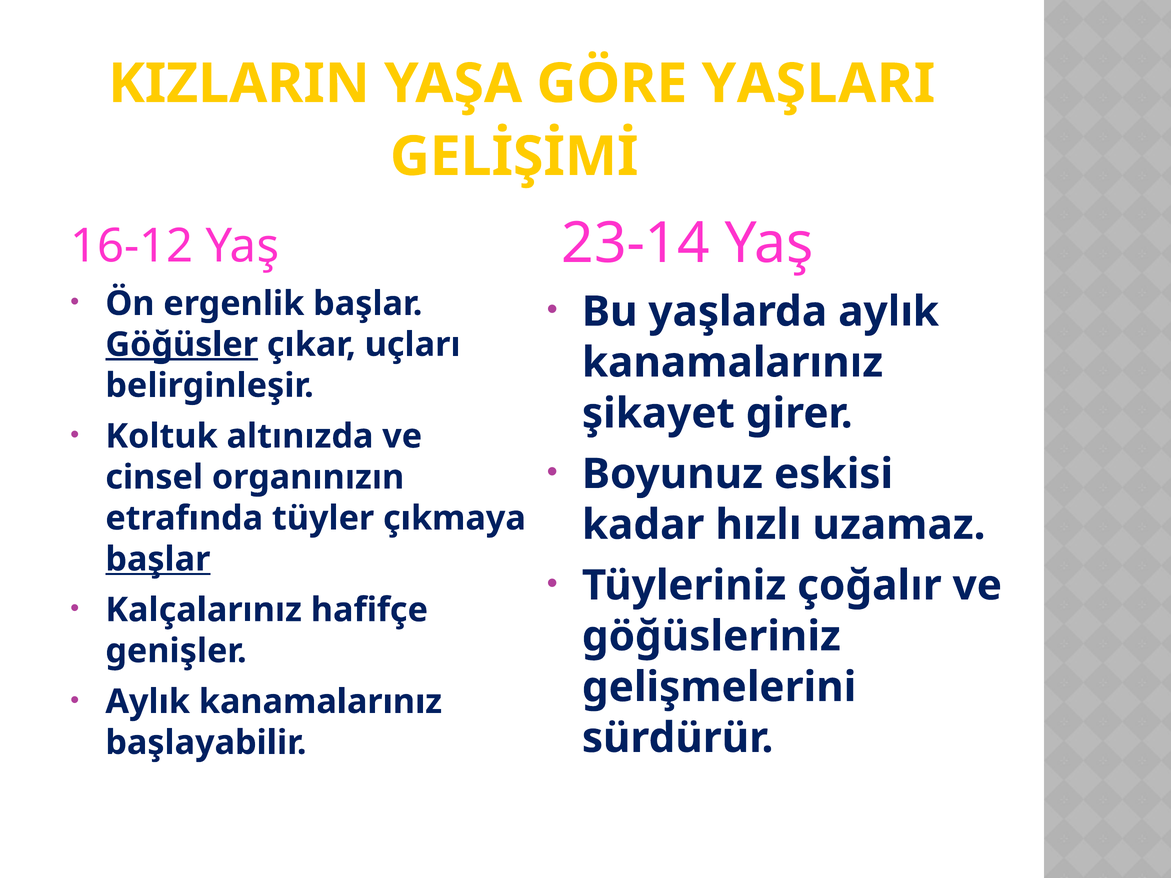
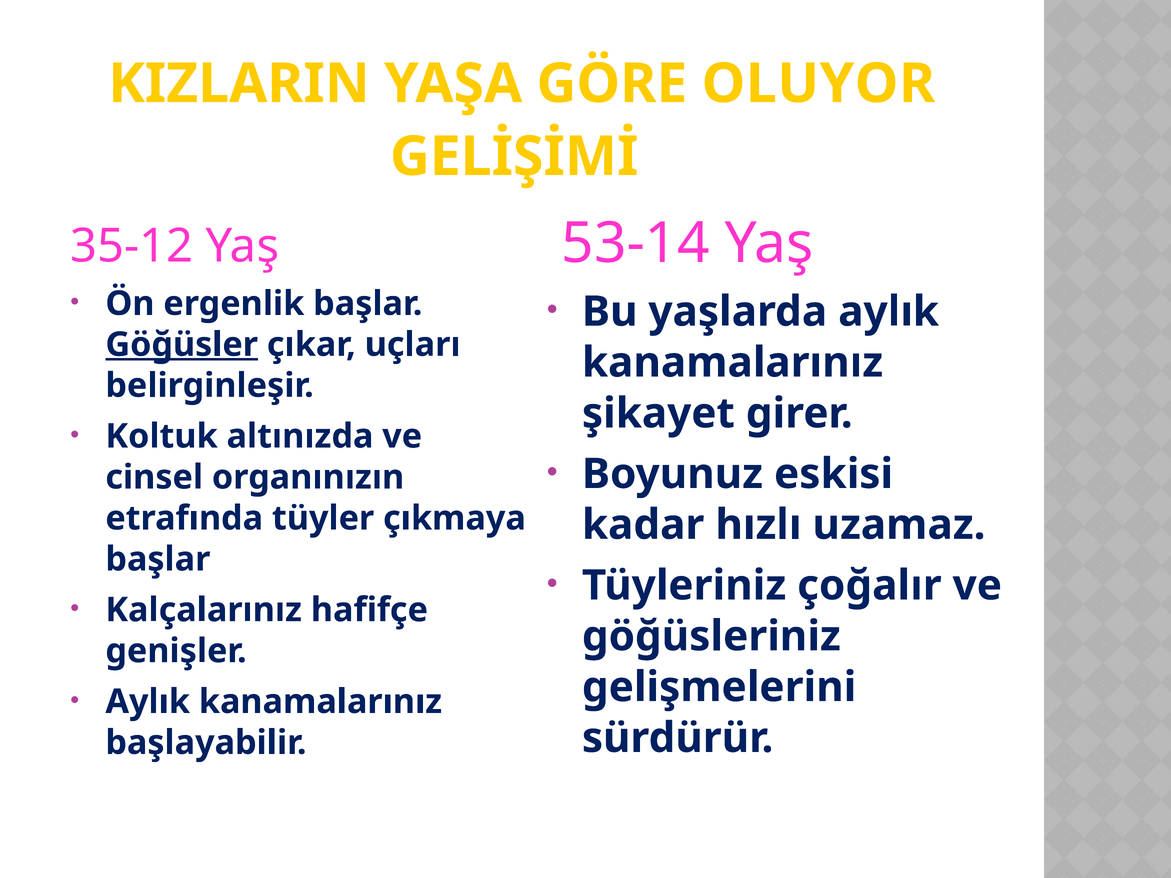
YAŞLARI: YAŞLARI -> OLUYOR
23-14: 23-14 -> 53-14
16-12: 16-12 -> 35-12
başlar at (158, 559) underline: present -> none
